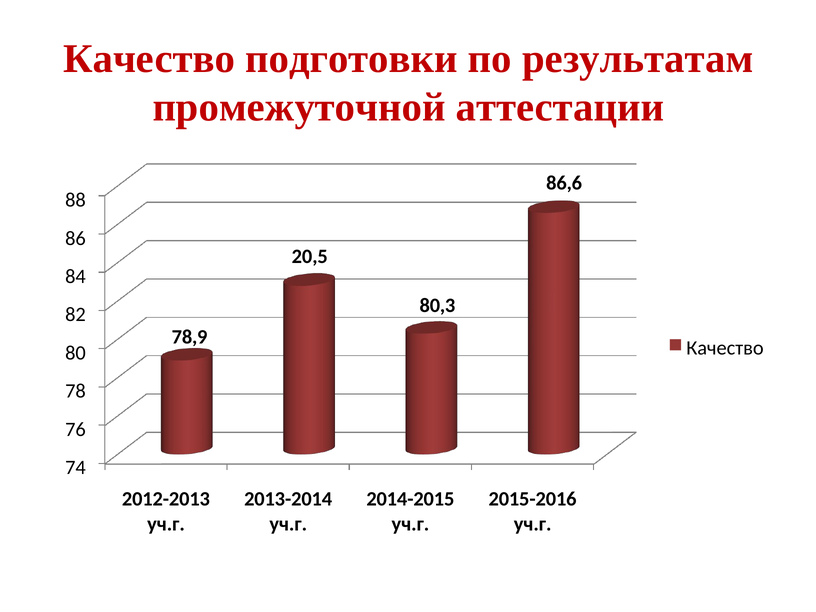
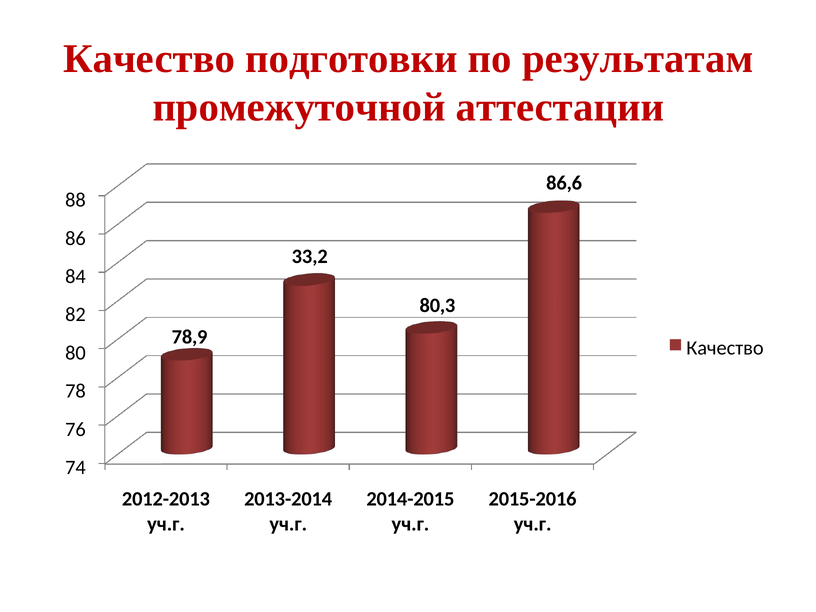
20,5: 20,5 -> 33,2
